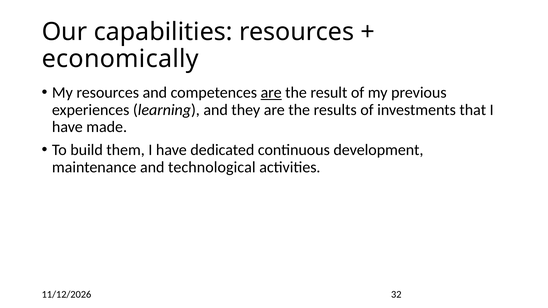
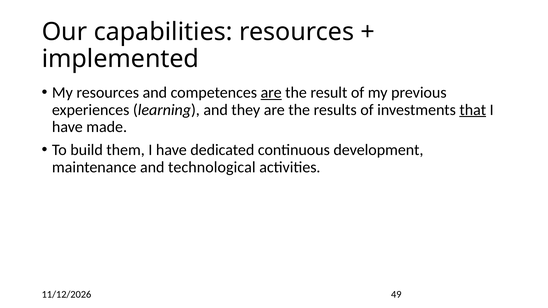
economically: economically -> implemented
that underline: none -> present
32: 32 -> 49
